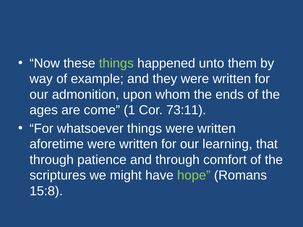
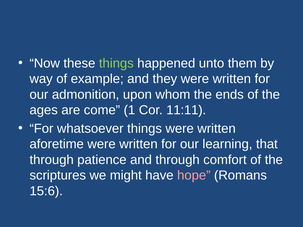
73:11: 73:11 -> 11:11
hope colour: light green -> pink
15:8: 15:8 -> 15:6
